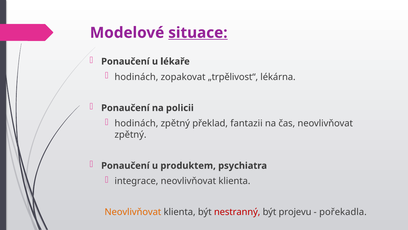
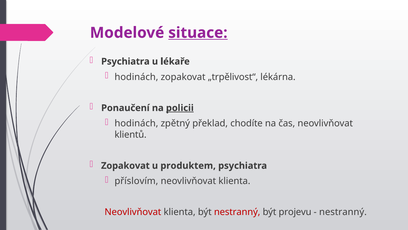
Ponaučení at (125, 61): Ponaučení -> Psychiatra
policii underline: none -> present
fantazii: fantazii -> chodíte
zpětný at (131, 134): zpětný -> klientů
Ponaučení at (125, 165): Ponaučení -> Zopakovat
integrace: integrace -> příslovím
Neovlivňovat at (133, 212) colour: orange -> red
pořekadla at (343, 212): pořekadla -> nestranný
